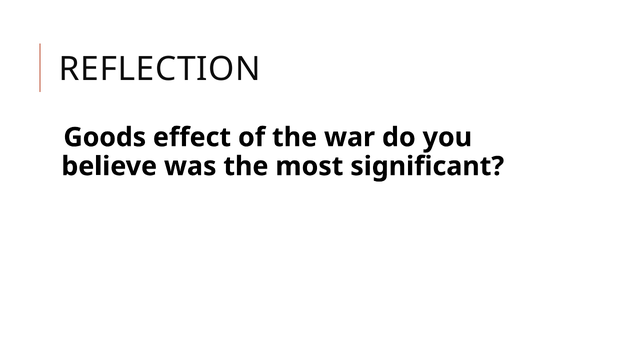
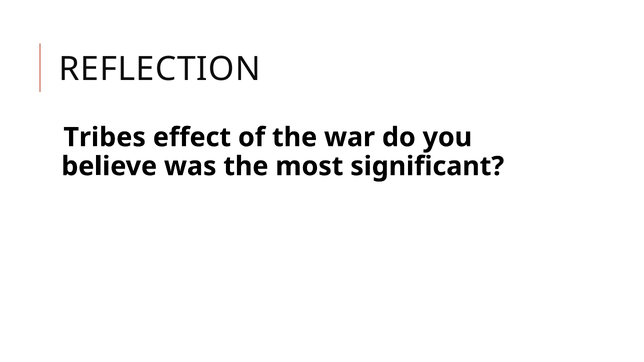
Goods: Goods -> Tribes
